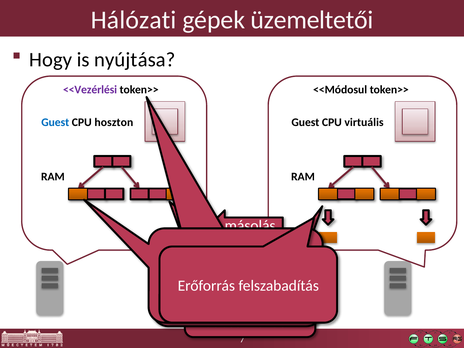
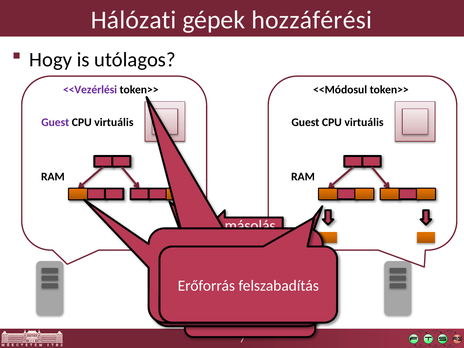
üzemeltetői: üzemeltetői -> hozzáférési
is nyújtása: nyújtása -> utólagos
Guest at (55, 122) colour: blue -> purple
hoszton at (114, 122): hoszton -> virtuális
